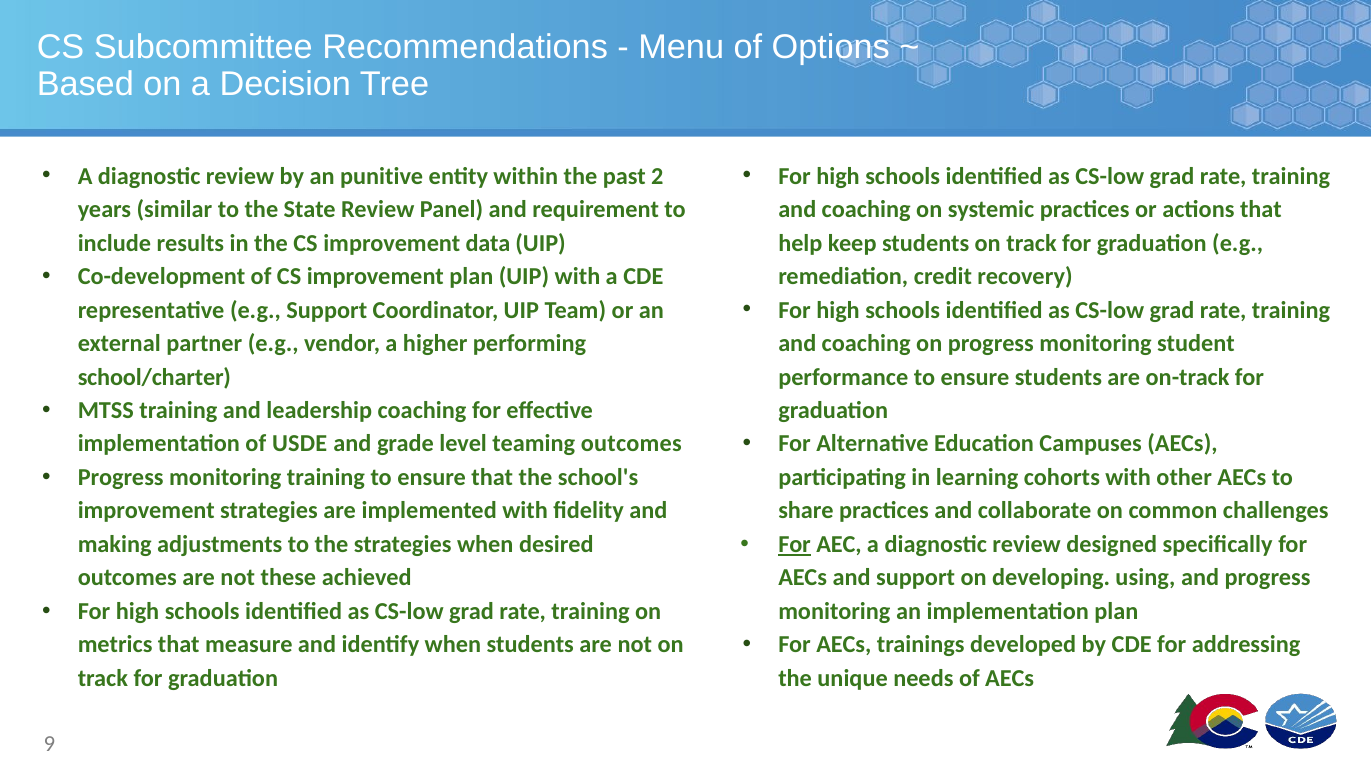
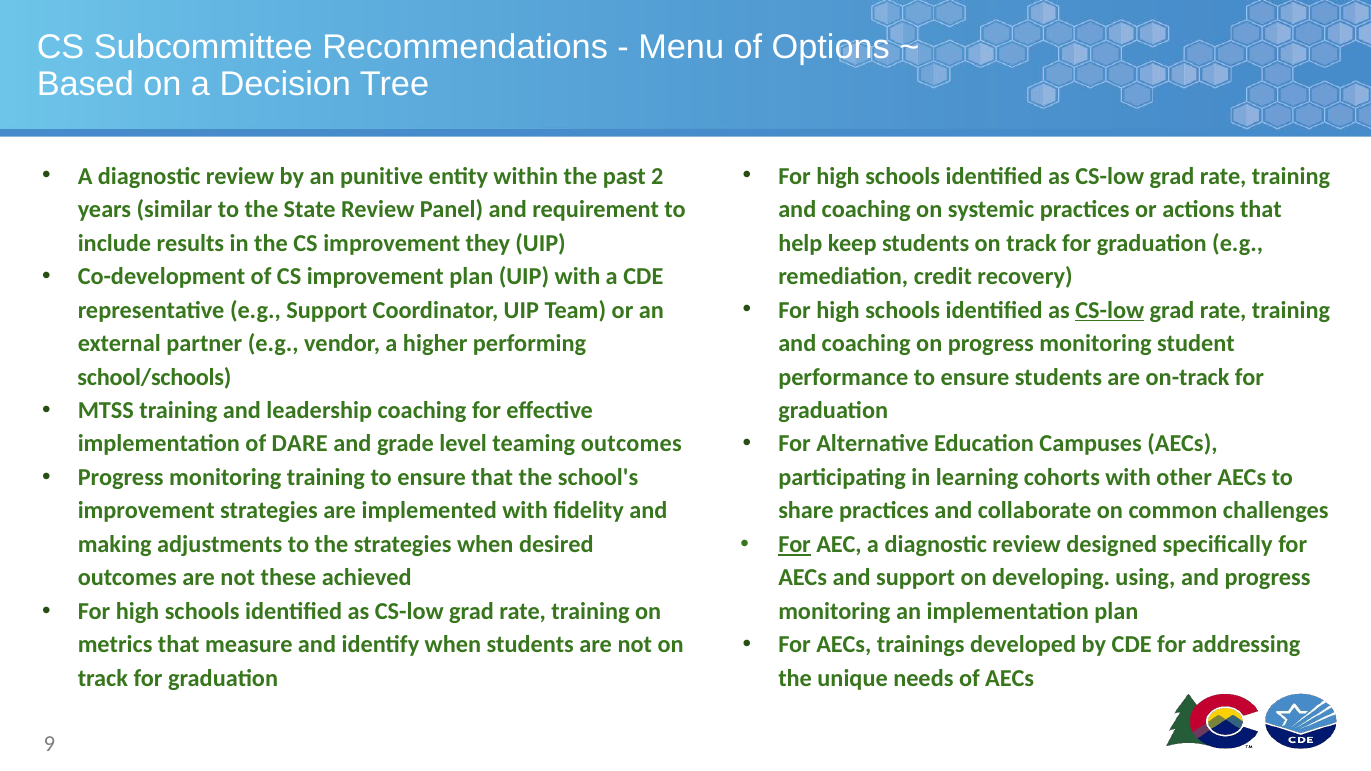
data: data -> they
CS-low at (1110, 310) underline: none -> present
school/charter: school/charter -> school/schools
USDE: USDE -> DARE
